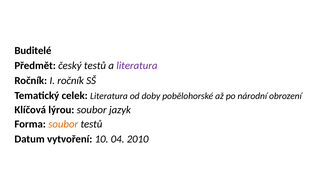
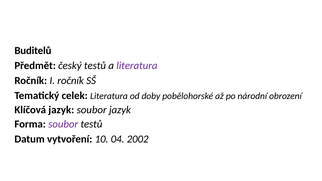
Buditelé: Buditelé -> Buditelů
Klíčová lýrou: lýrou -> jazyk
soubor at (63, 124) colour: orange -> purple
2010: 2010 -> 2002
